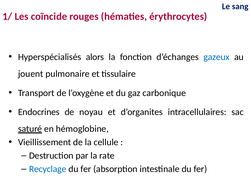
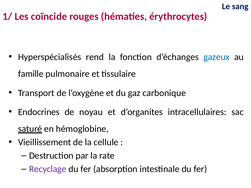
alors: alors -> rend
jouent: jouent -> famille
Recyclage colour: blue -> purple
